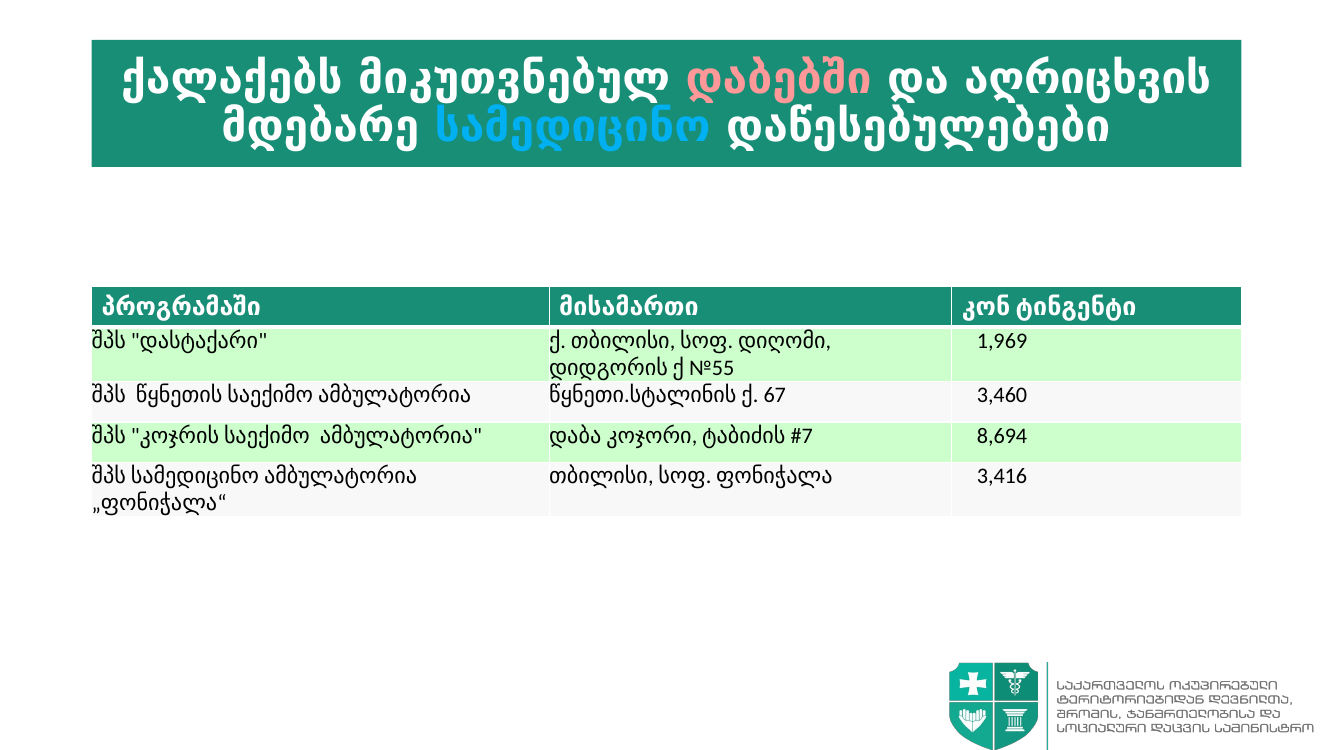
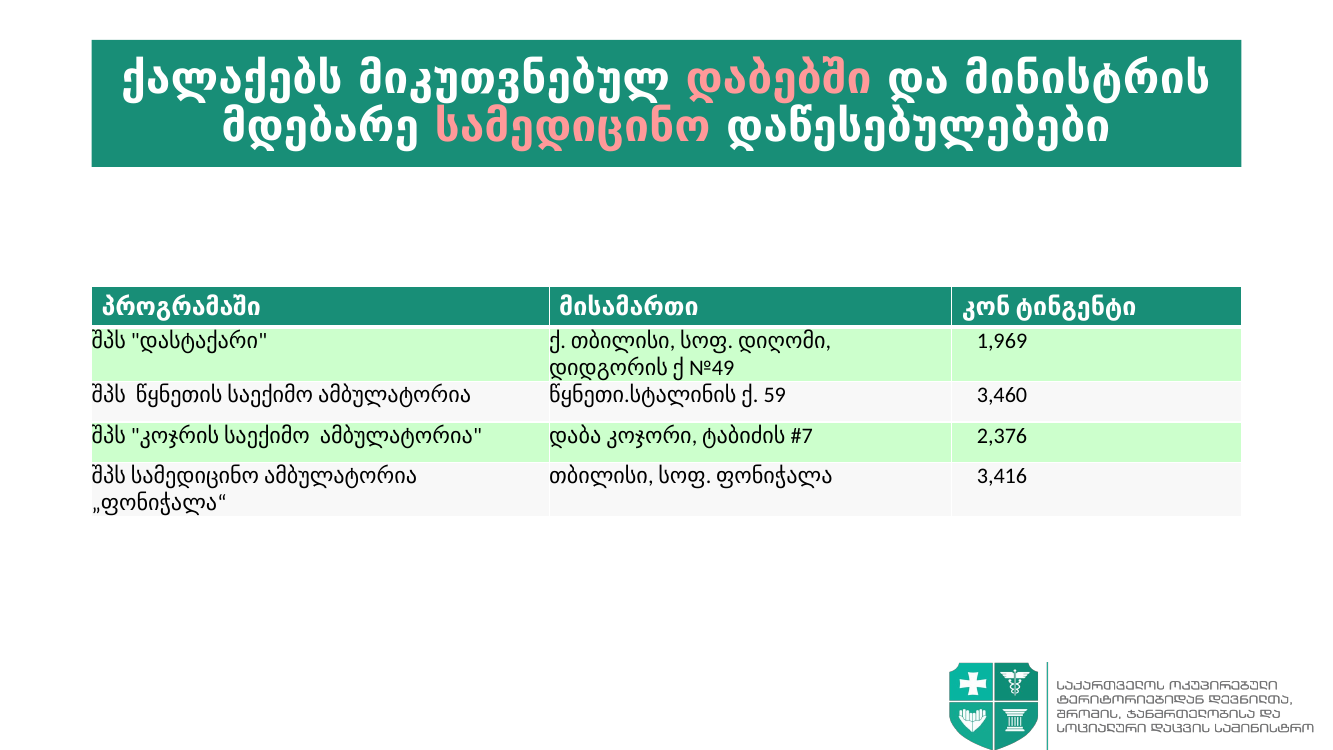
აღრიცხვის: აღრიცხვის -> მინისტრის
სამედიცინო colour: light blue -> pink
№55: №55 -> №49
67: 67 -> 59
8,694: 8,694 -> 2,376
